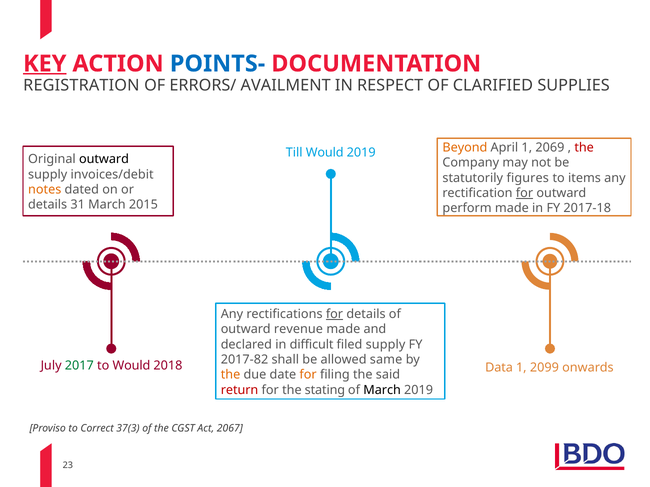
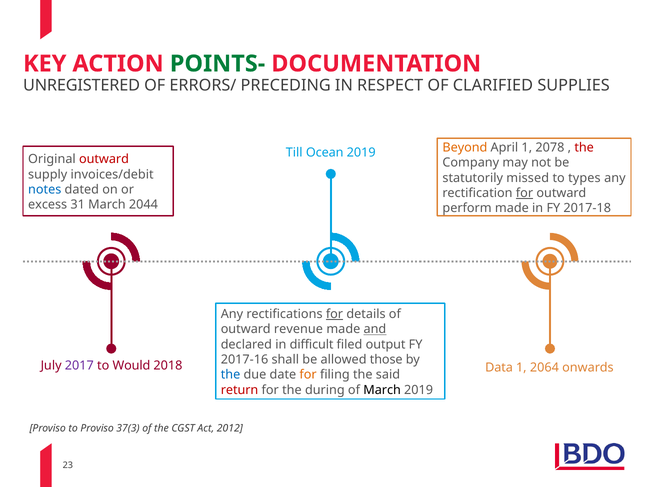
KEY underline: present -> none
POINTS- colour: blue -> green
REGISTRATION: REGISTRATION -> UNREGISTERED
AVAILMENT: AVAILMENT -> PRECEDING
2069: 2069 -> 2078
Till Would: Would -> Ocean
outward at (104, 159) colour: black -> red
figures: figures -> missed
items: items -> types
notes colour: orange -> blue
details at (48, 205): details -> excess
2015: 2015 -> 2044
and underline: none -> present
filed supply: supply -> output
2017-82: 2017-82 -> 2017-16
same: same -> those
2017 colour: green -> purple
2099: 2099 -> 2064
the at (231, 375) colour: orange -> blue
stating: stating -> during
to Correct: Correct -> Proviso
2067: 2067 -> 2012
